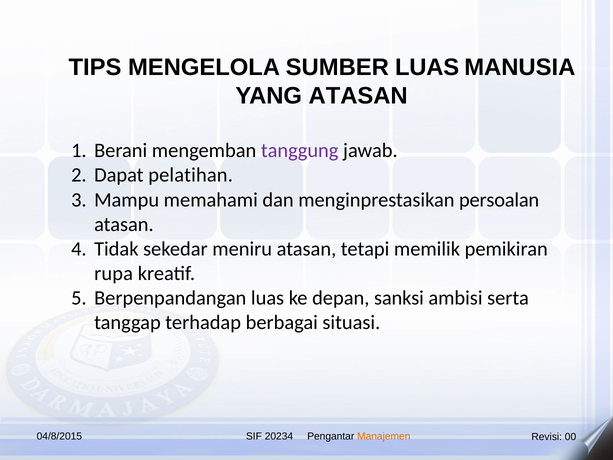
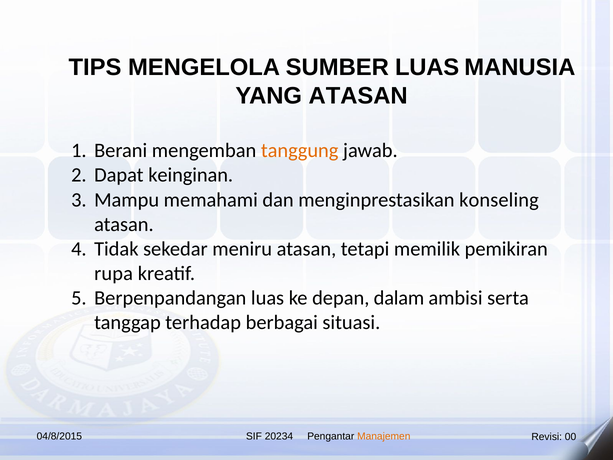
tanggung colour: purple -> orange
pelatihan: pelatihan -> keinginan
persoalan: persoalan -> konseling
sanksi: sanksi -> dalam
